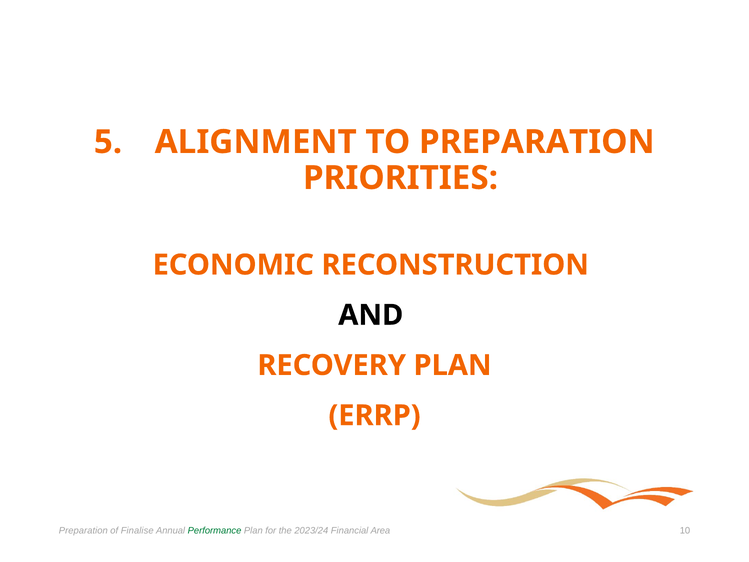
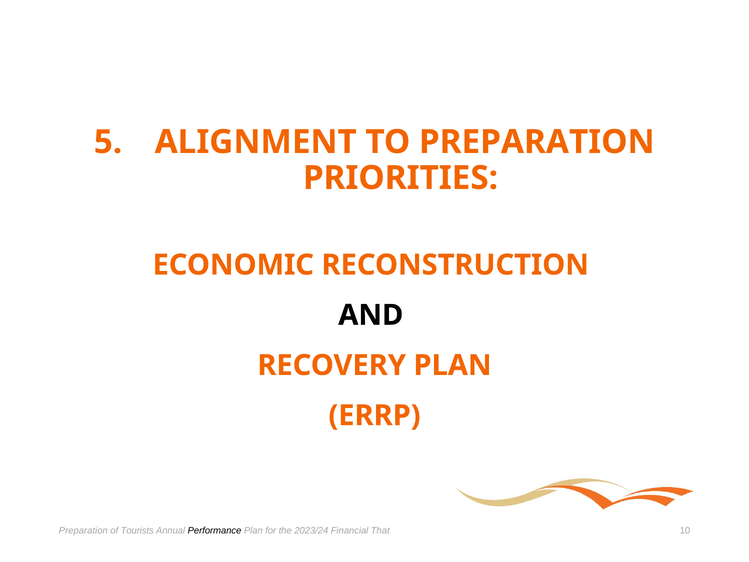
Finalise: Finalise -> Tourists
Performance colour: green -> black
Area: Area -> That
